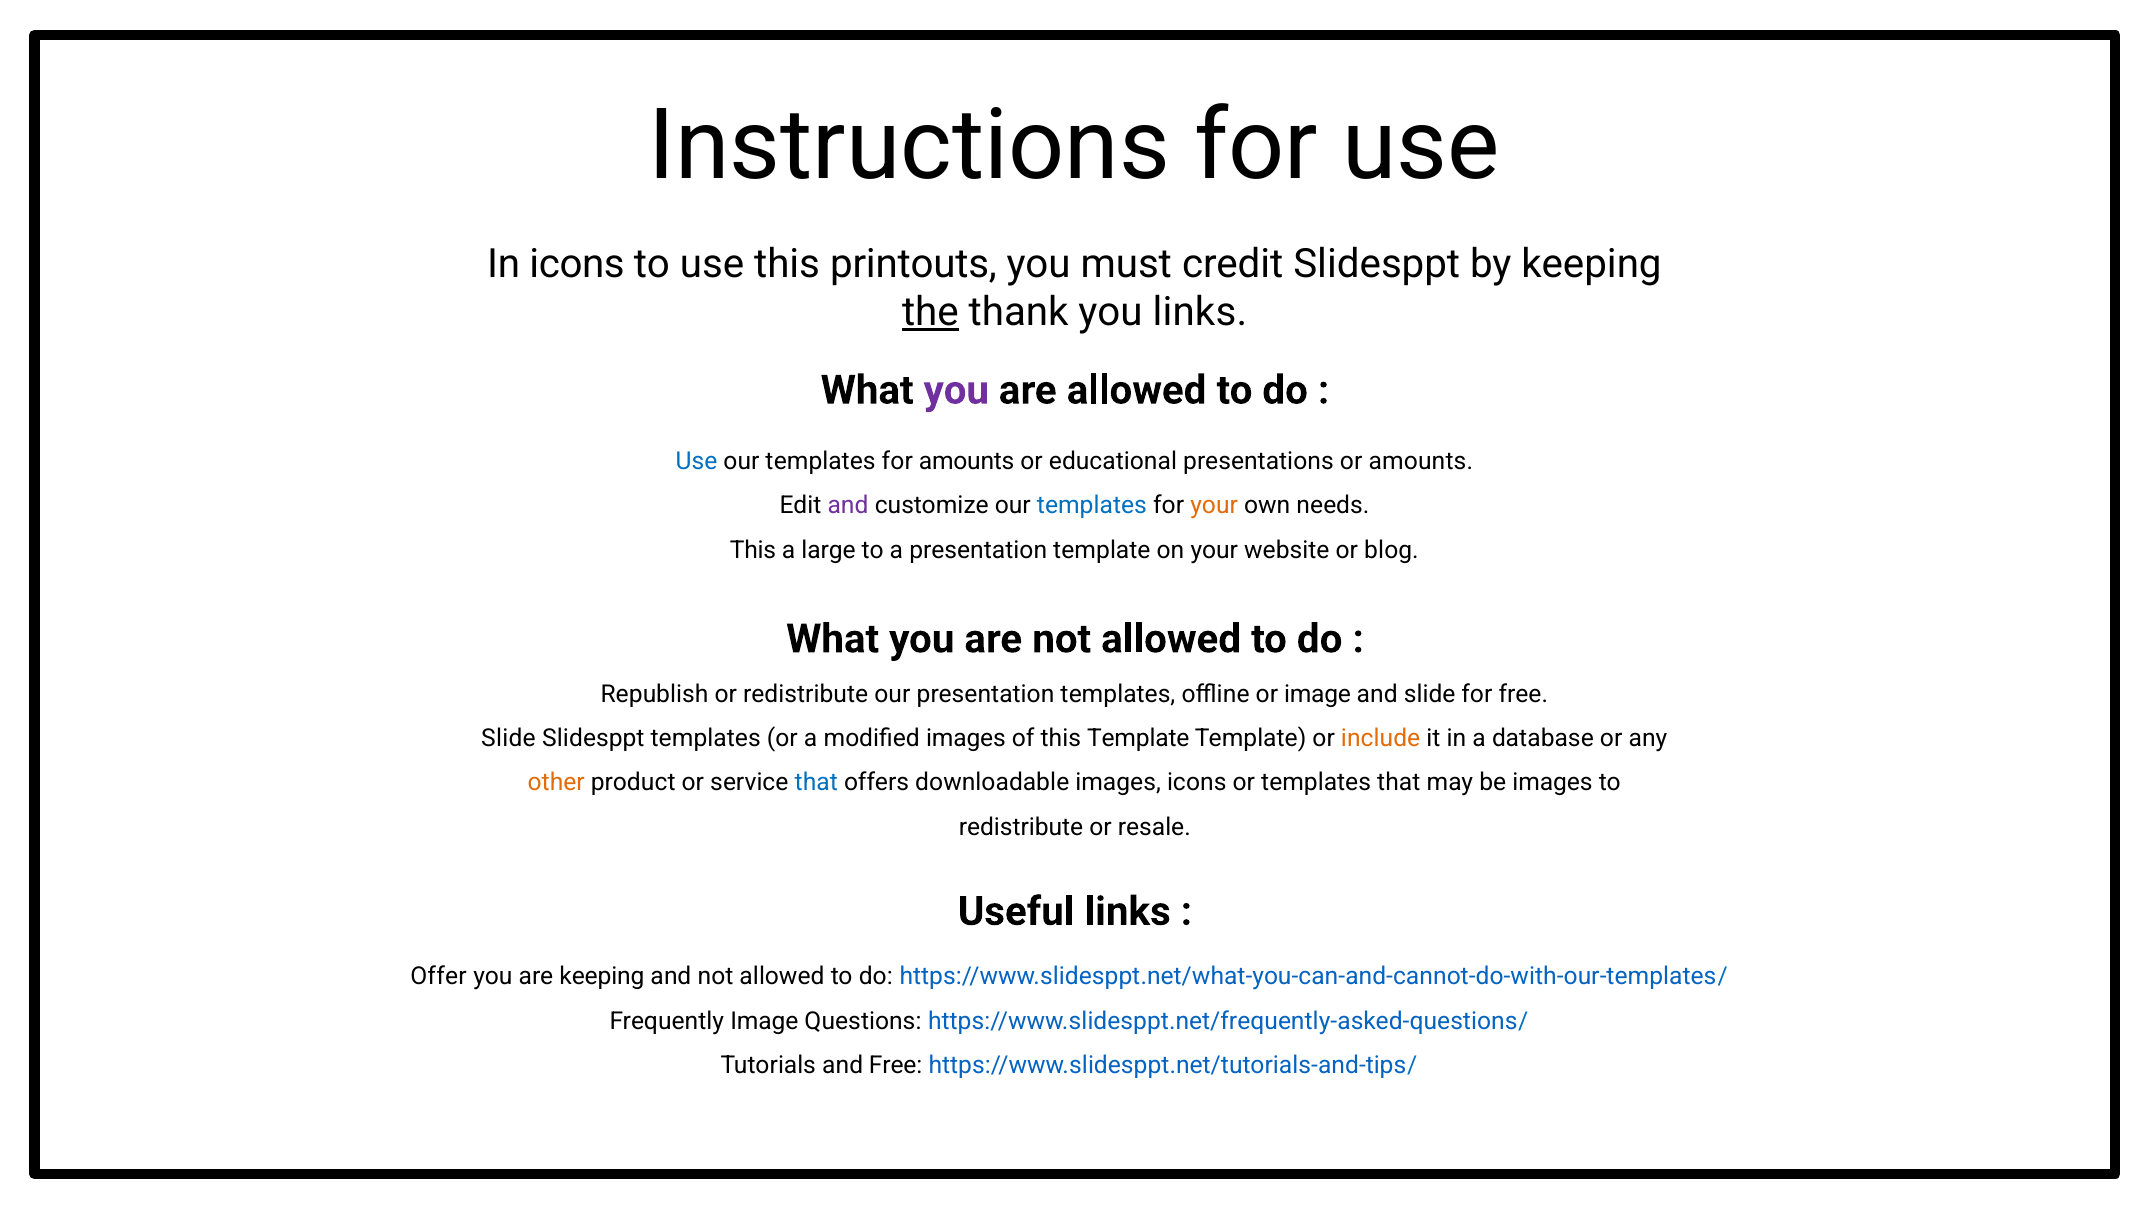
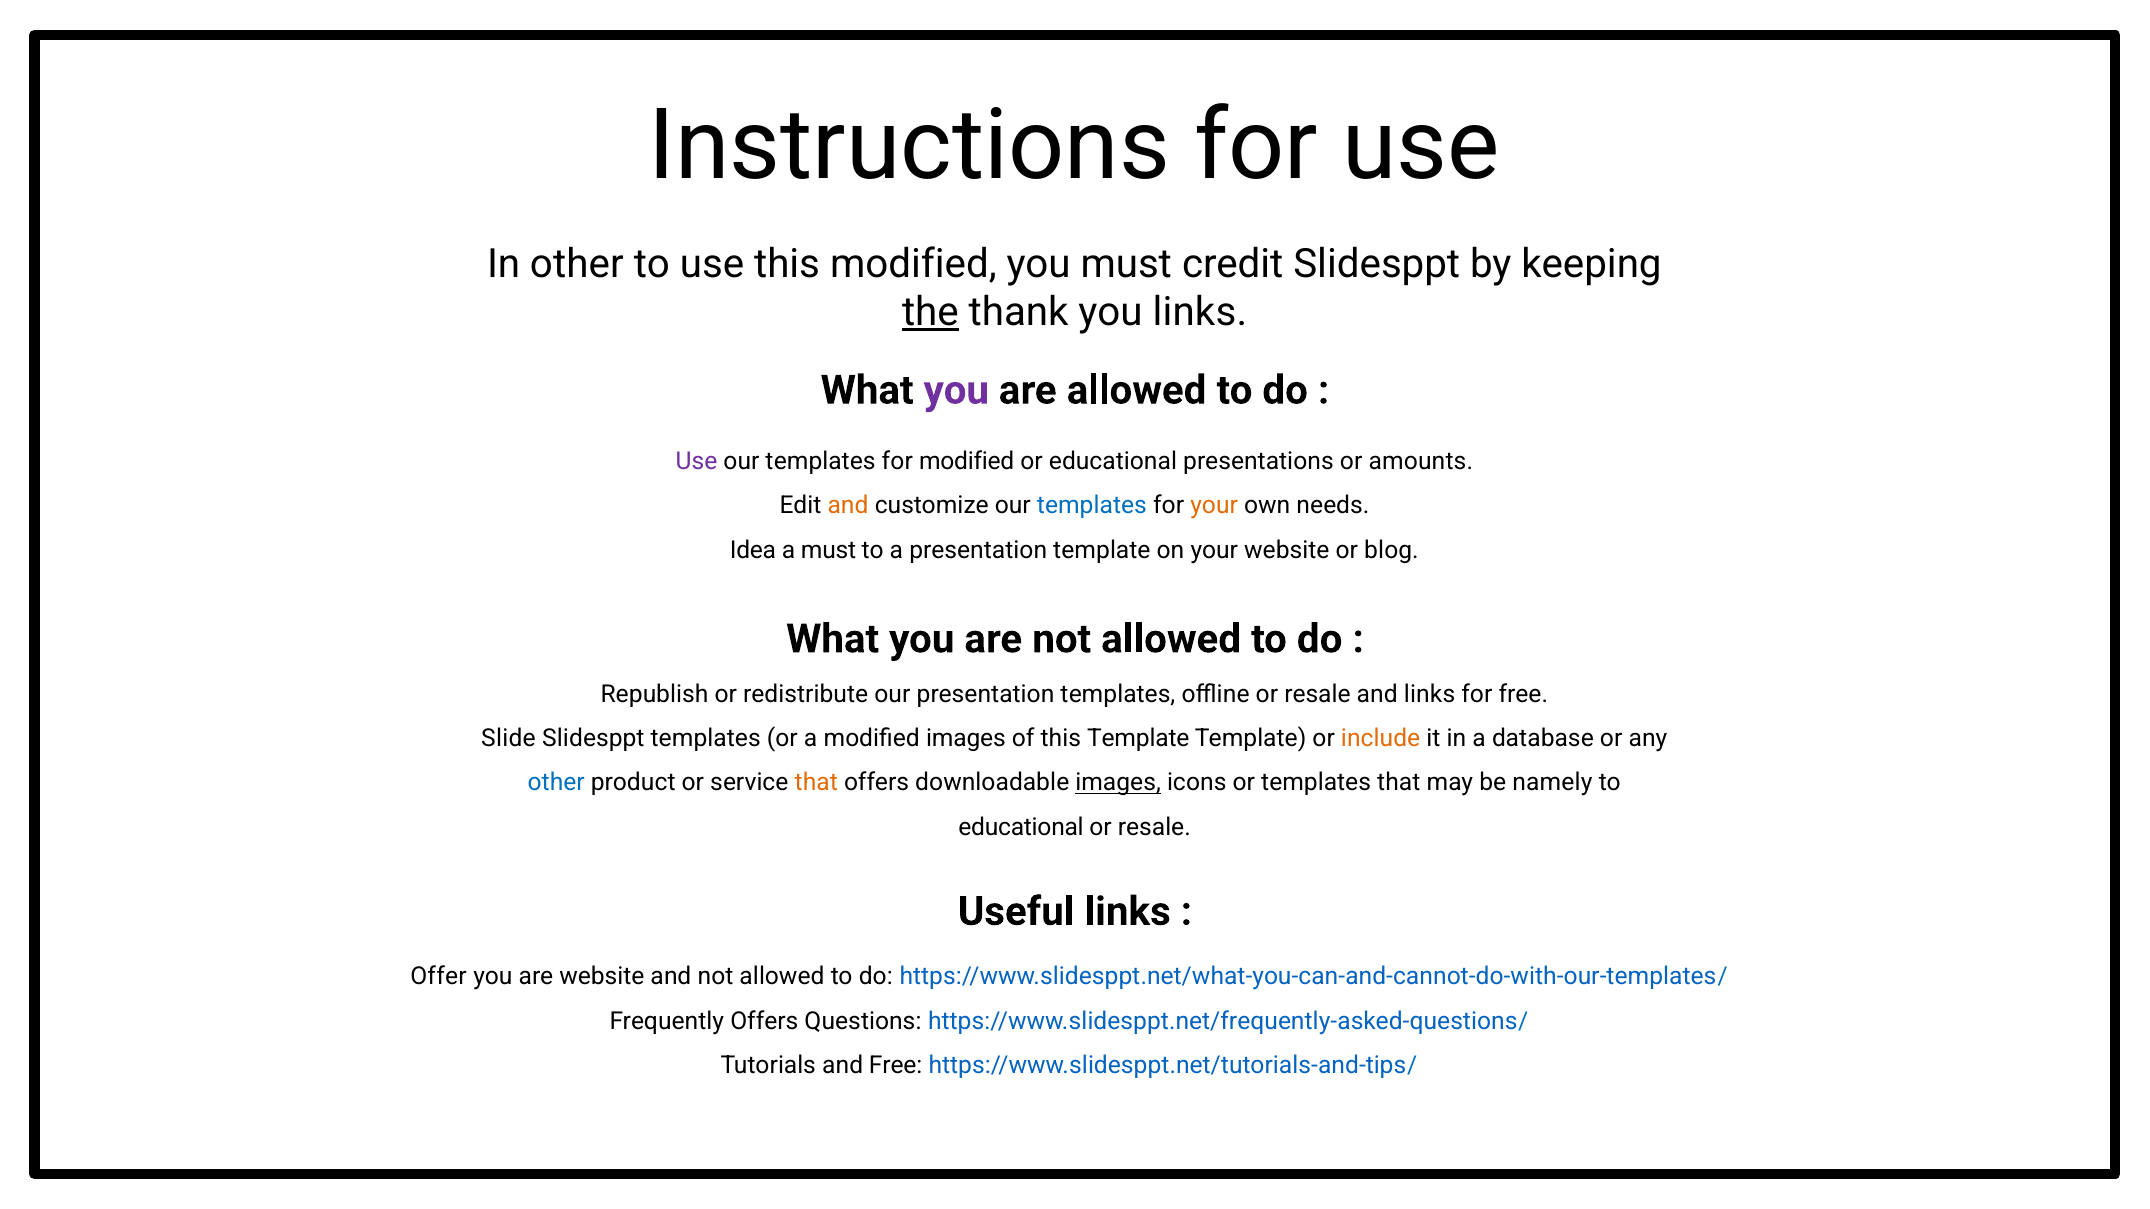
In icons: icons -> other
this printouts: printouts -> modified
Use at (696, 462) colour: blue -> purple
for amounts: amounts -> modified
and at (848, 506) colour: purple -> orange
This at (753, 550): This -> Idea
a large: large -> must
offline or image: image -> resale
and slide: slide -> links
other at (556, 783) colour: orange -> blue
that at (816, 783) colour: blue -> orange
images at (1118, 783) underline: none -> present
be images: images -> namely
redistribute at (1021, 827): redistribute -> educational
are keeping: keeping -> website
Frequently Image: Image -> Offers
